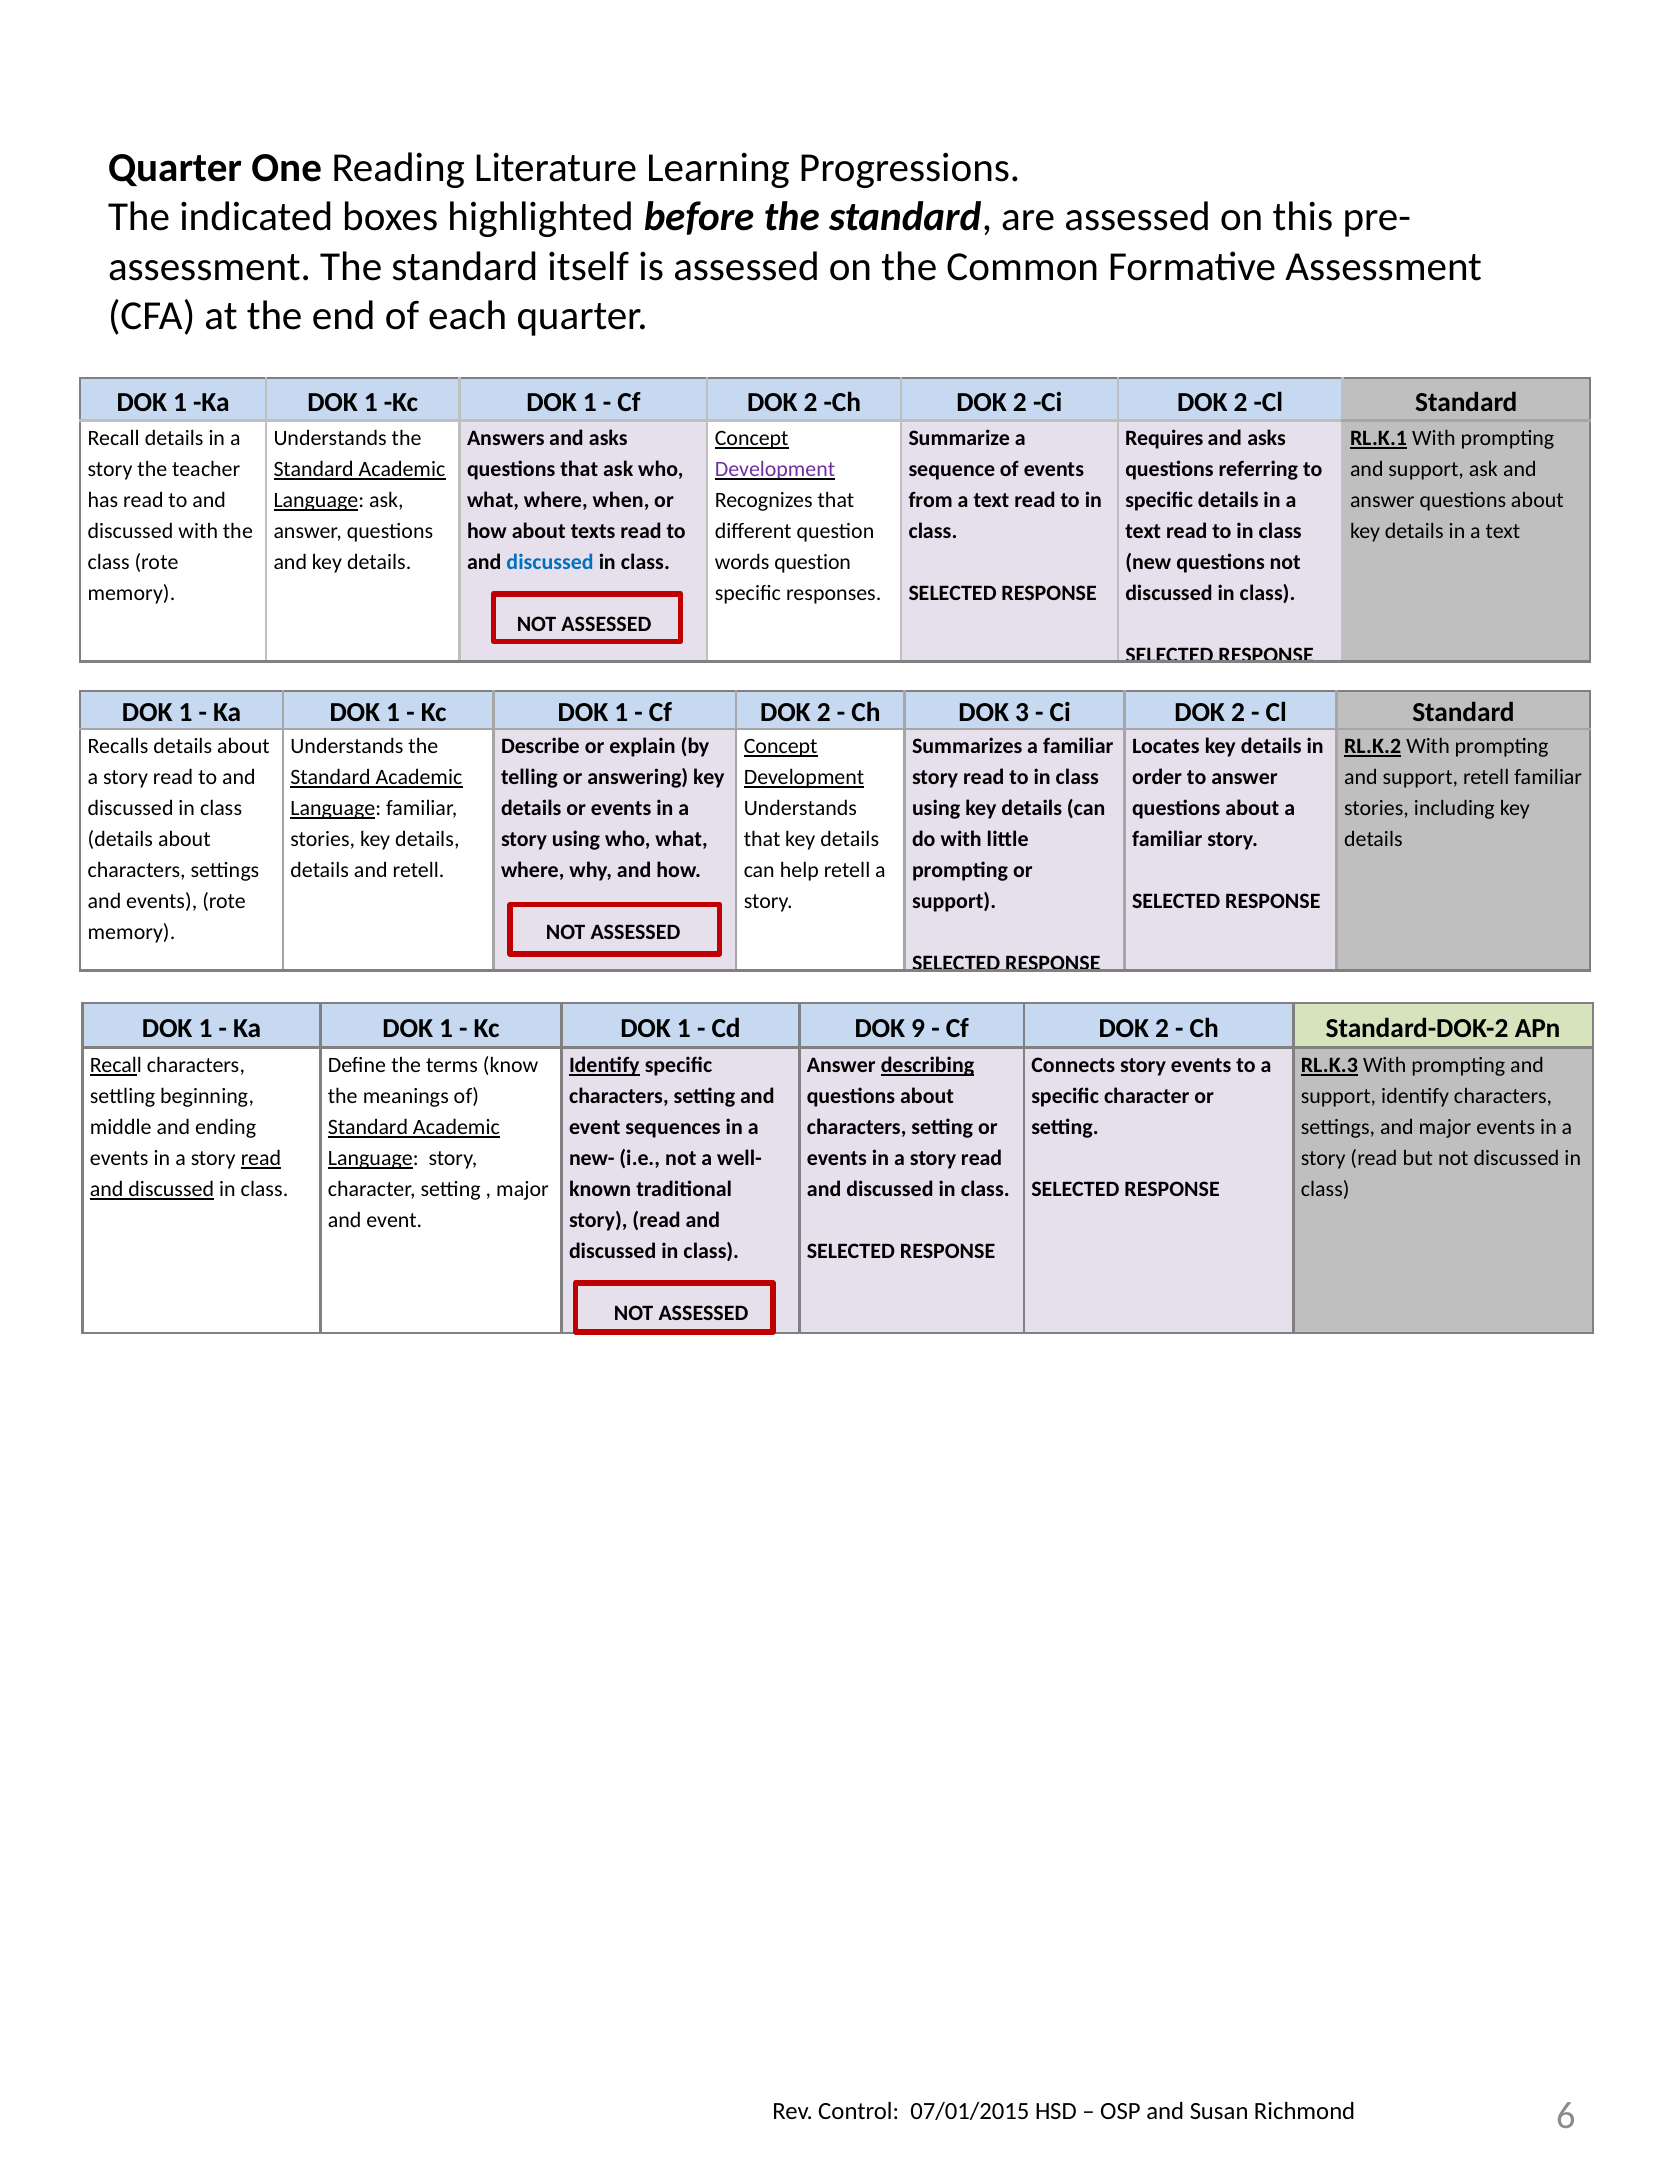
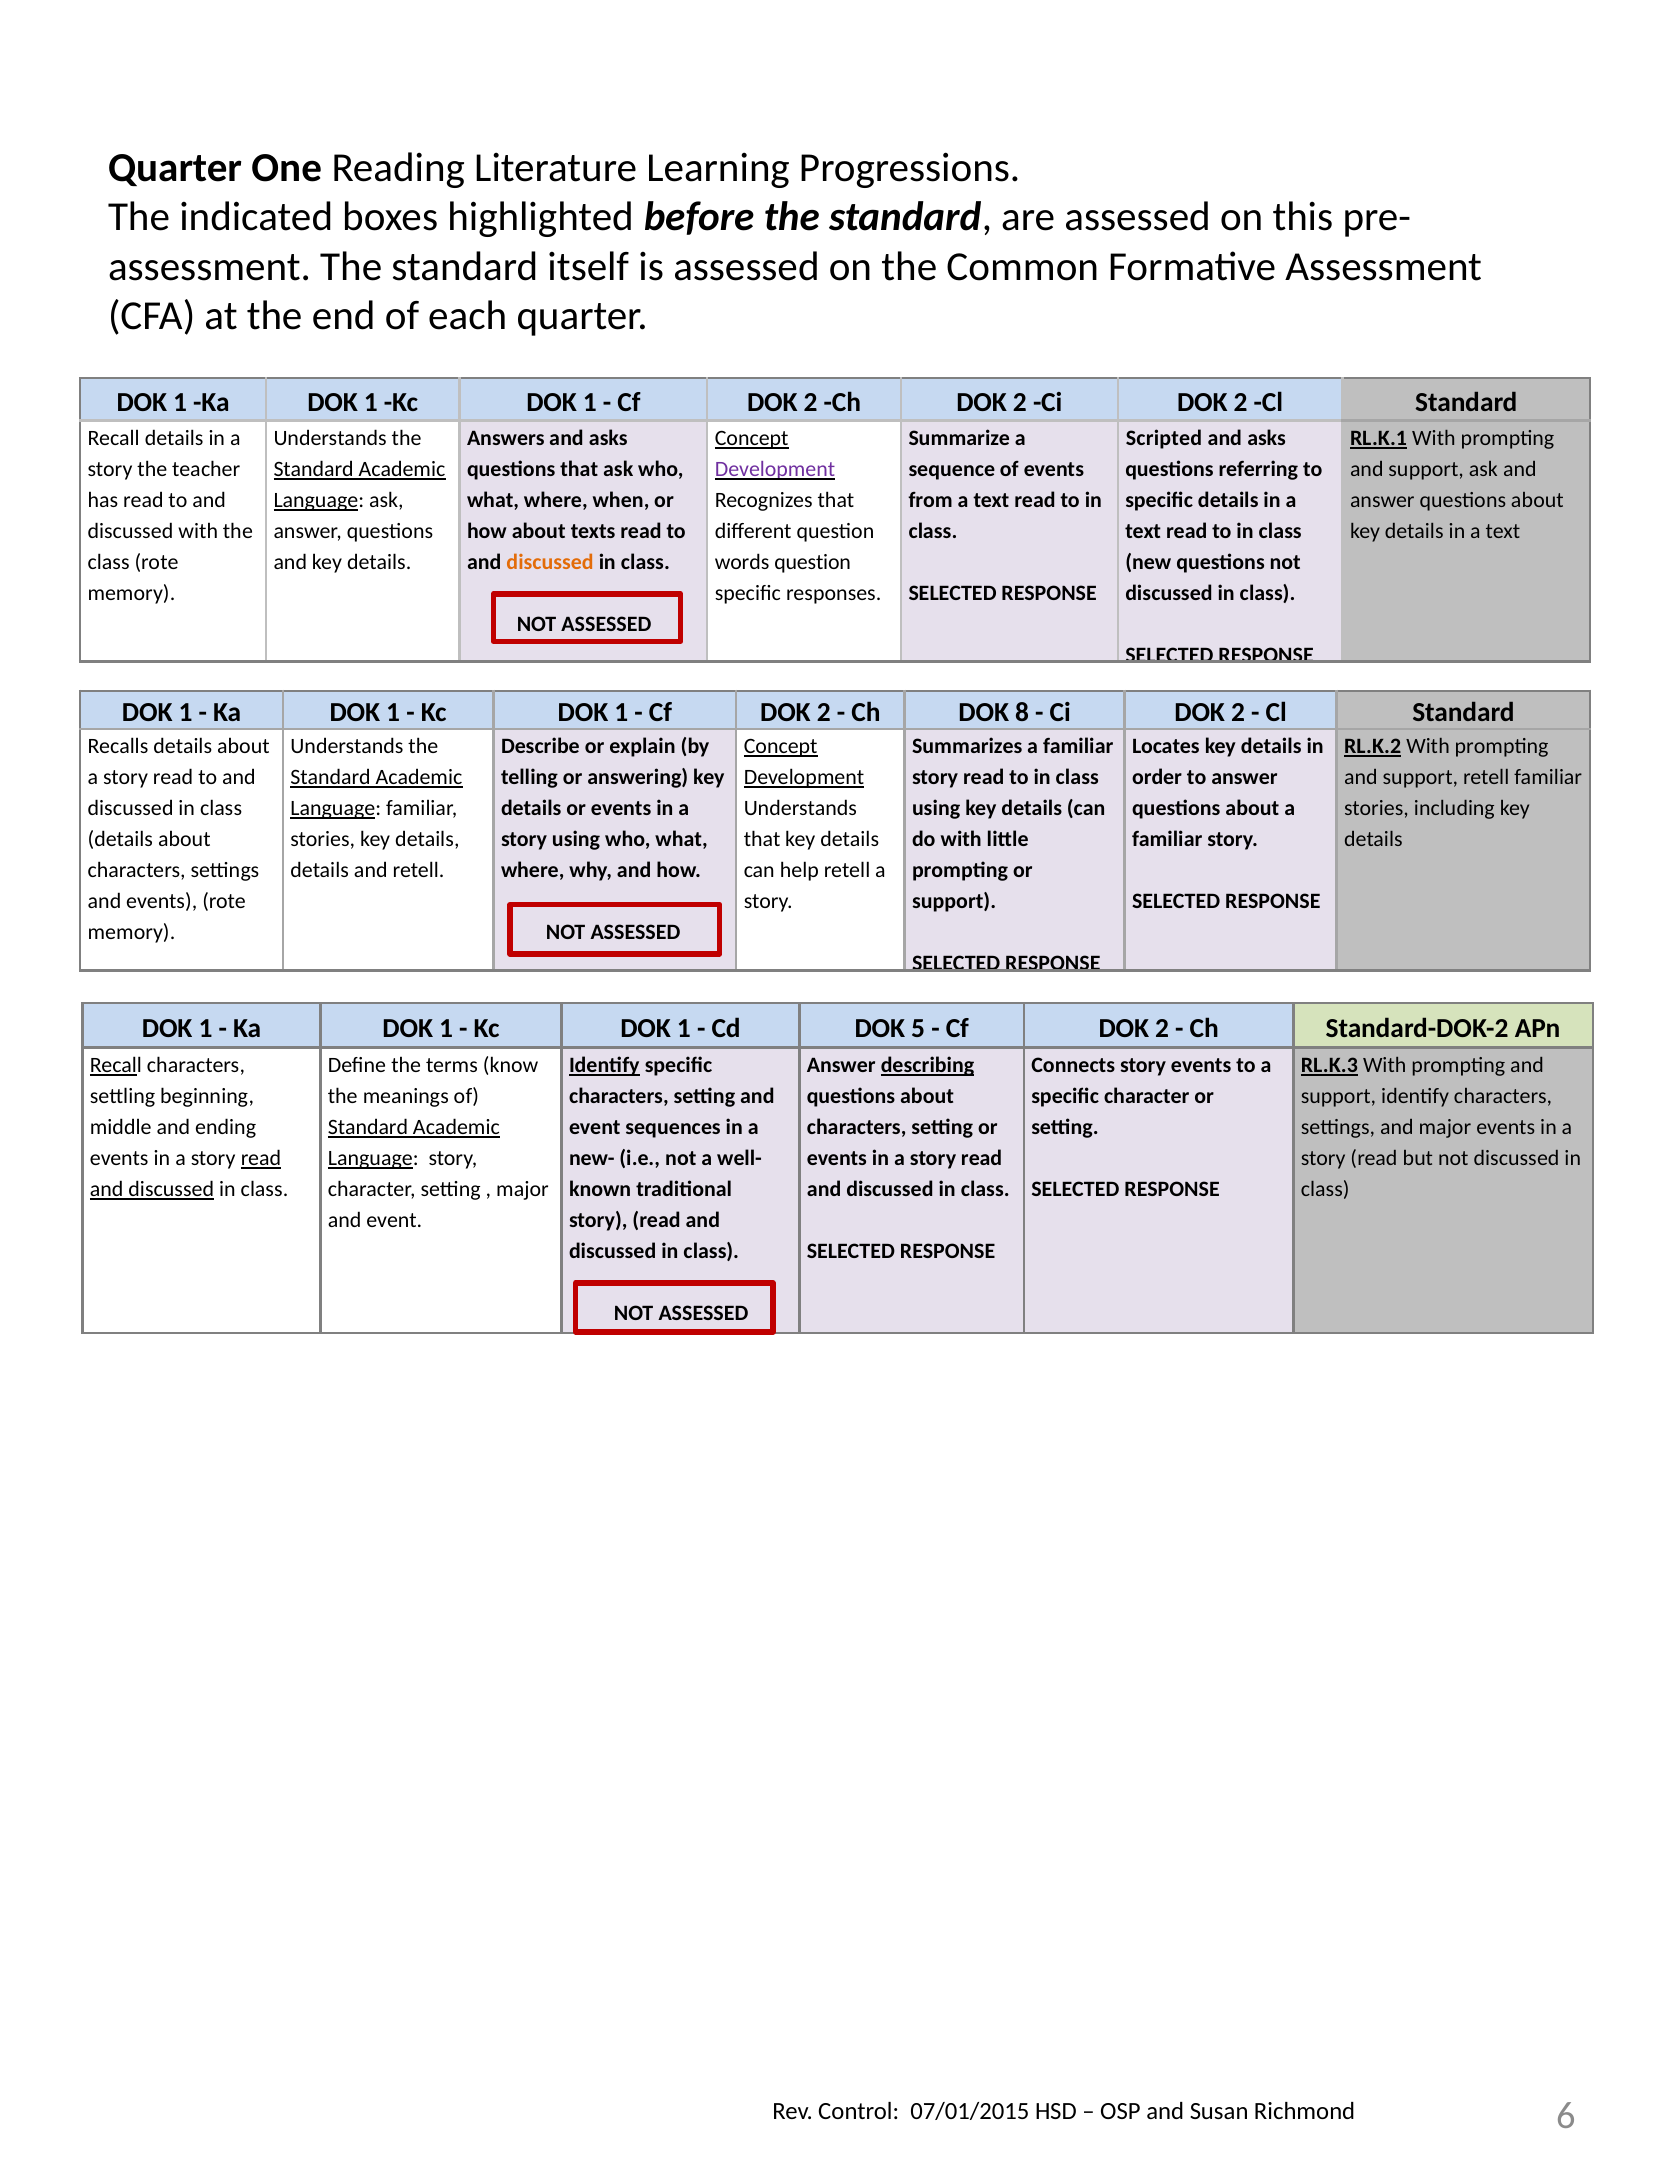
Requires: Requires -> Scripted
discussed at (550, 562) colour: blue -> orange
3: 3 -> 8
9: 9 -> 5
